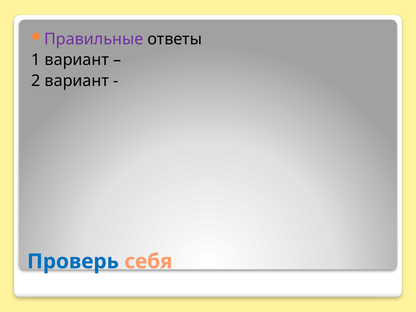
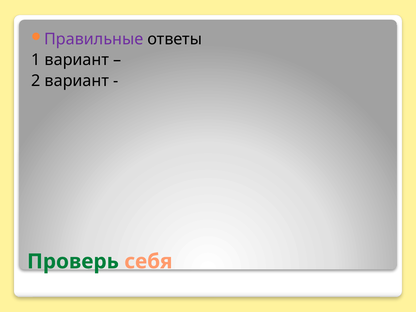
Проверь colour: blue -> green
